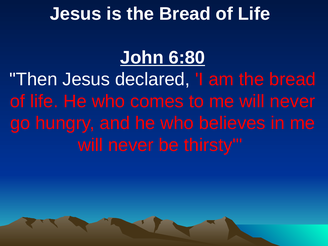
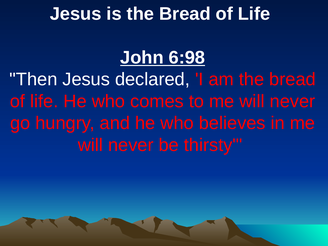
6:80: 6:80 -> 6:98
